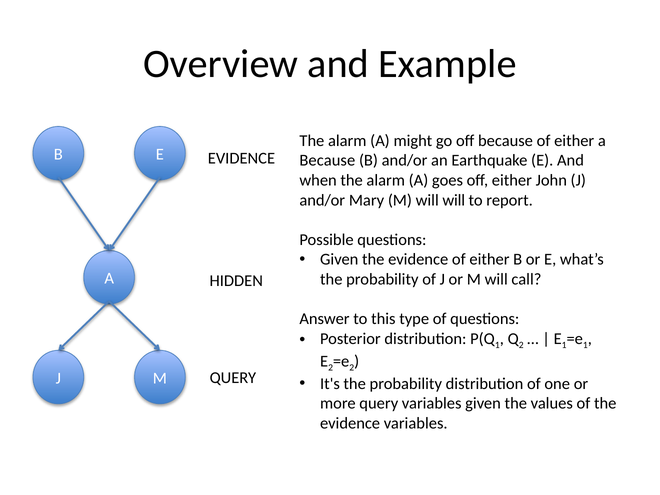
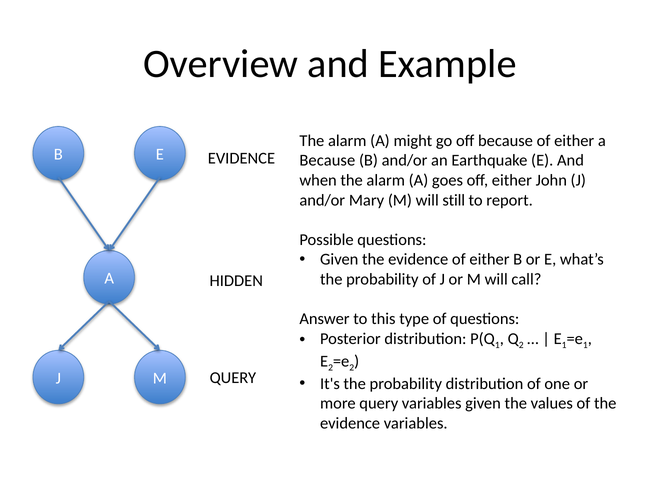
will will: will -> still
